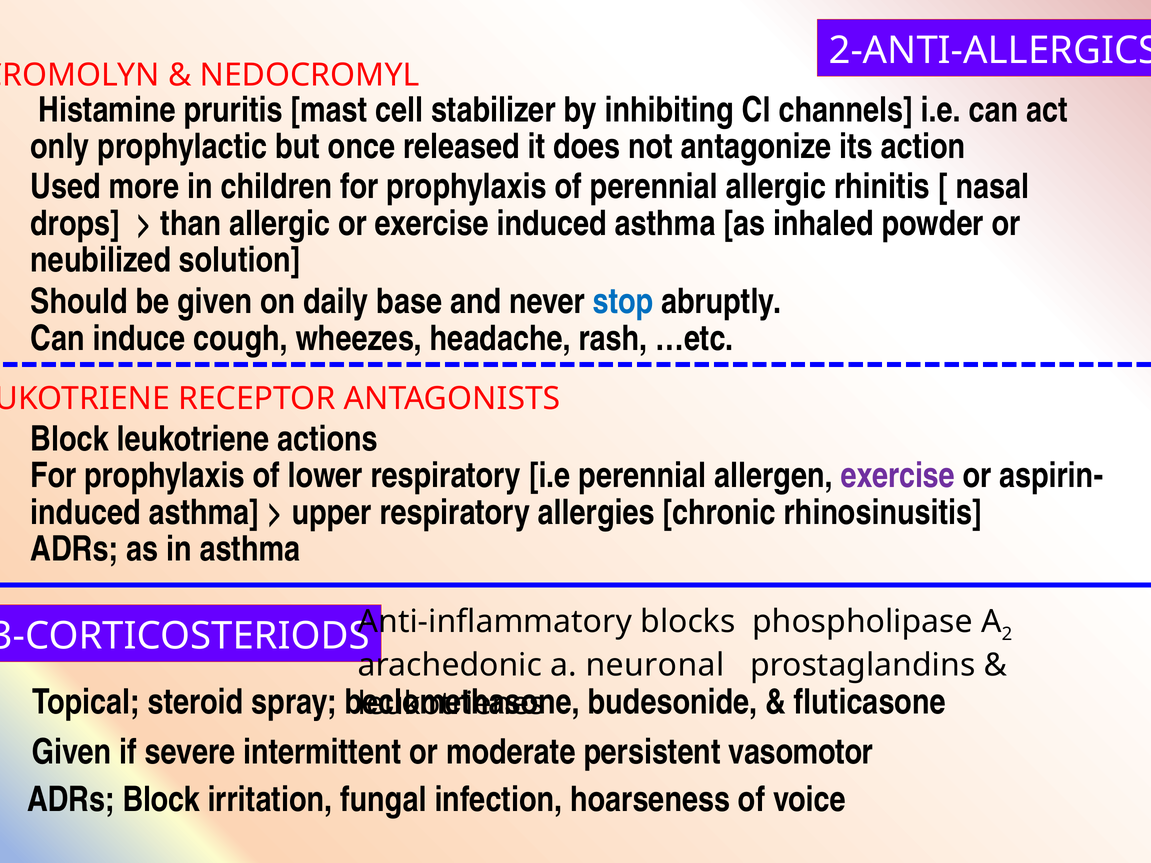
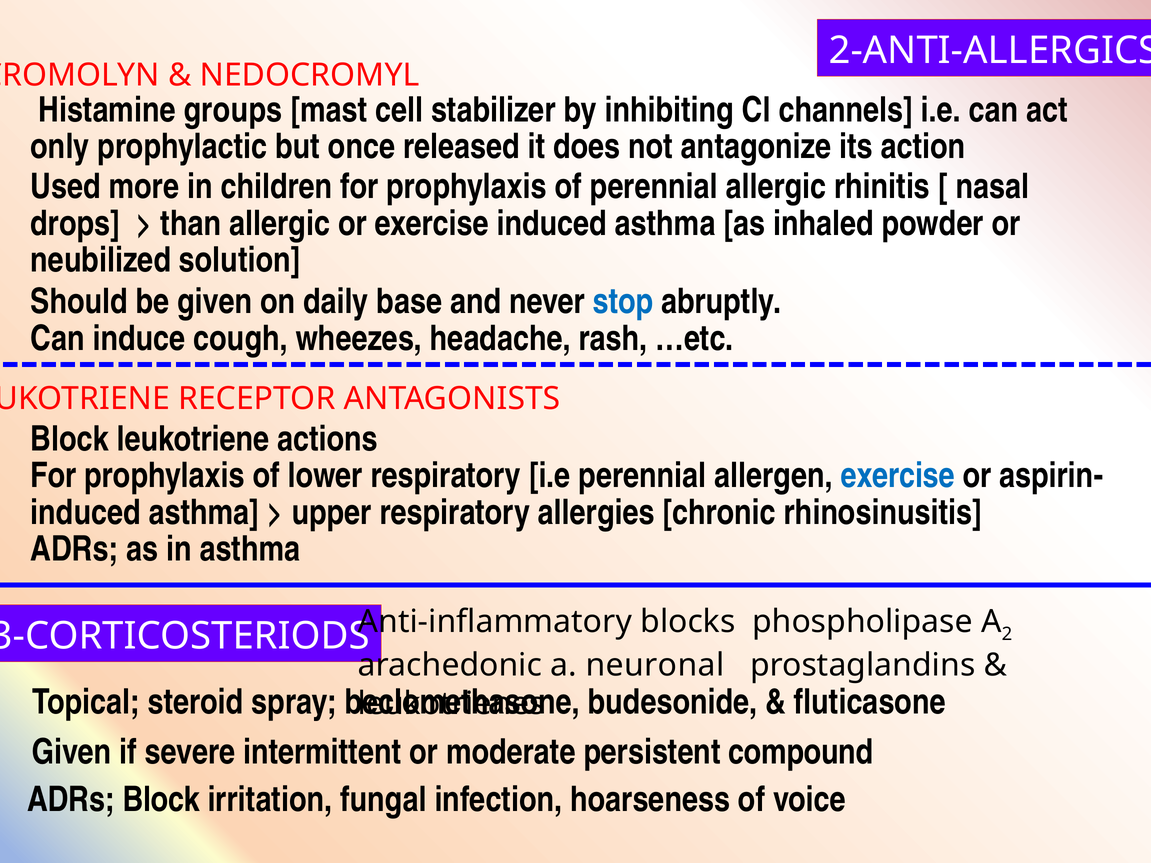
pruritis: pruritis -> groups
exercise at (898, 476) colour: purple -> blue
vasomotor: vasomotor -> compound
